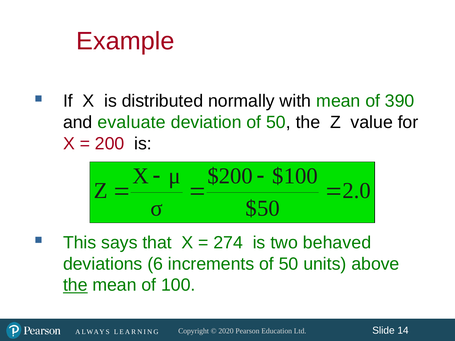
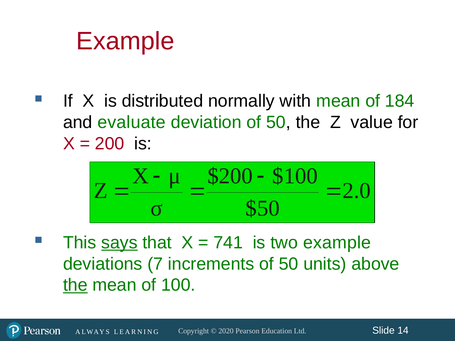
390: 390 -> 184
says underline: none -> present
274: 274 -> 741
two behaved: behaved -> example
6: 6 -> 7
